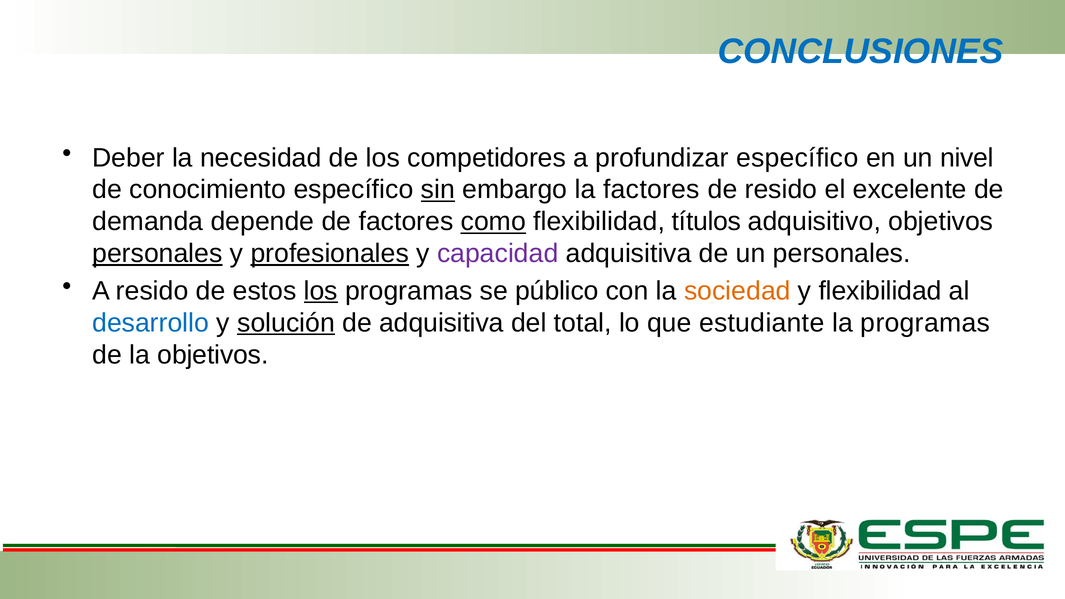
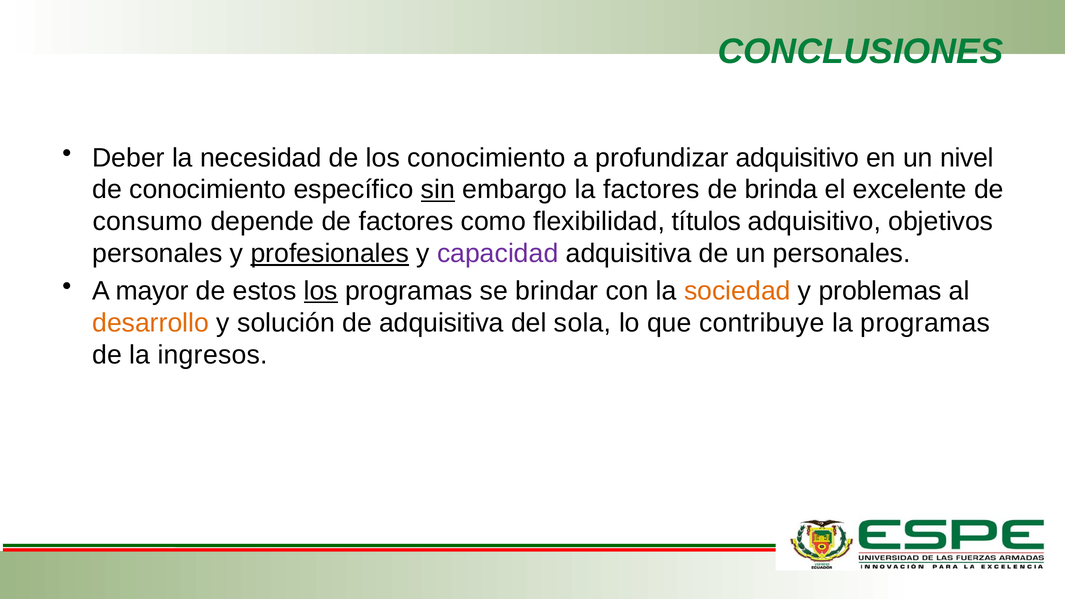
CONCLUSIONES colour: blue -> green
los competidores: competidores -> conocimiento
profundizar específico: específico -> adquisitivo
de resido: resido -> brinda
demanda: demanda -> consumo
como underline: present -> none
personales at (157, 254) underline: present -> none
A resido: resido -> mayor
público: público -> brindar
y flexibilidad: flexibilidad -> problemas
desarrollo colour: blue -> orange
solución underline: present -> none
total: total -> sola
estudiante: estudiante -> contribuye
la objetivos: objetivos -> ingresos
